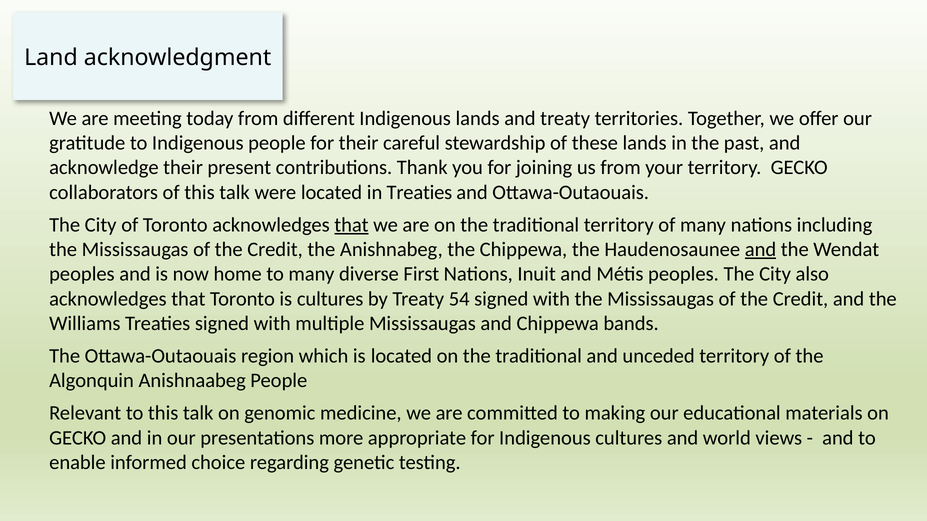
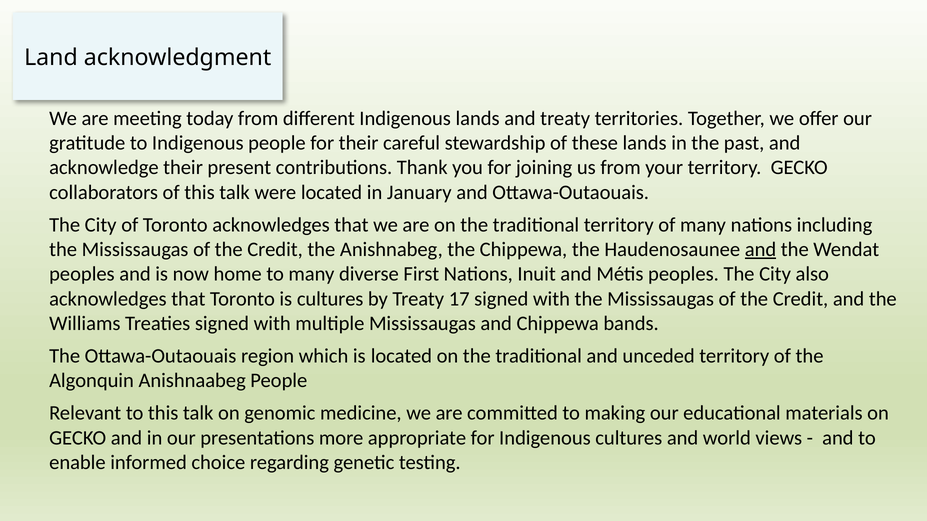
in Treaties: Treaties -> January
that at (351, 225) underline: present -> none
54: 54 -> 17
